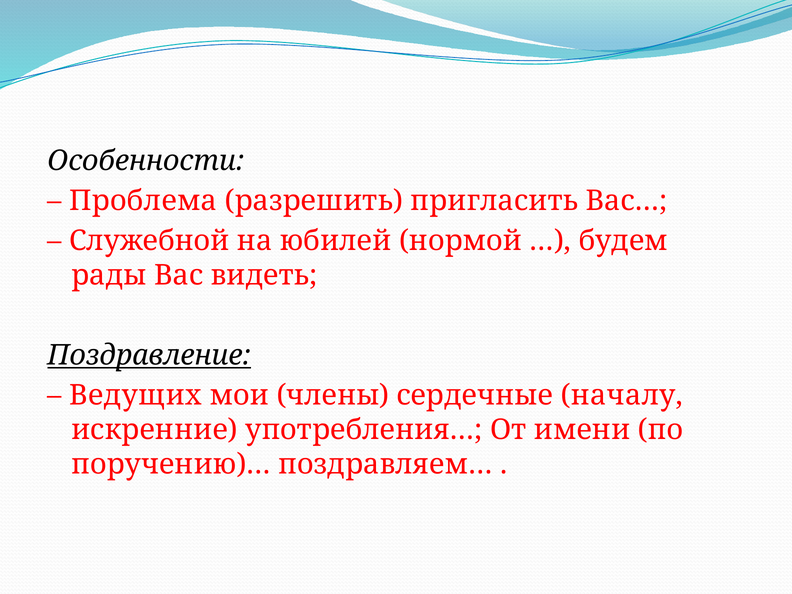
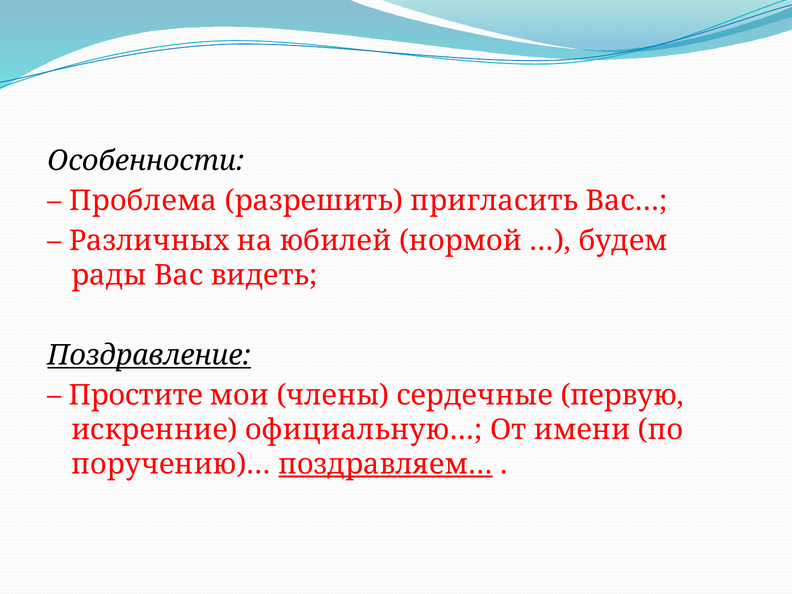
Служебной: Служебной -> Различных
Ведущих: Ведущих -> Простите
началу: началу -> первую
употребления…: употребления… -> официальную…
поздравляем… underline: none -> present
